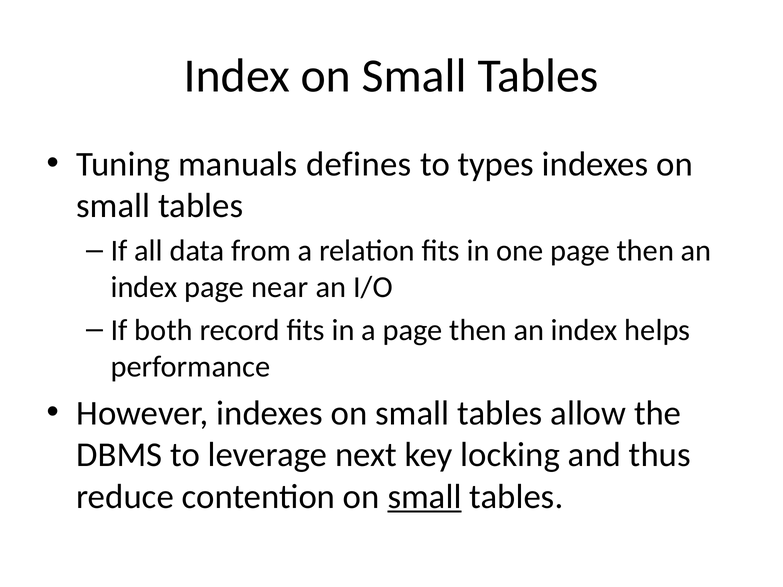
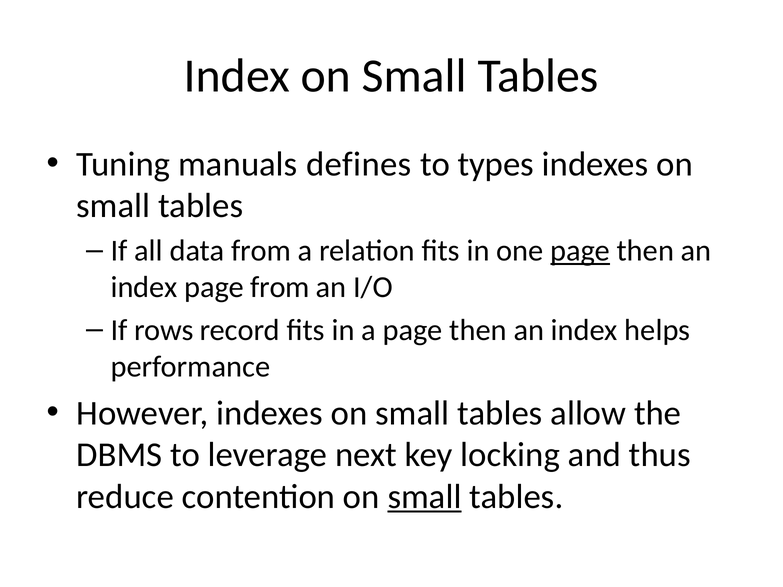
page at (580, 251) underline: none -> present
page near: near -> from
both: both -> rows
